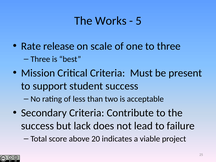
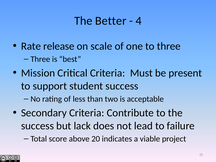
Works: Works -> Better
5: 5 -> 4
